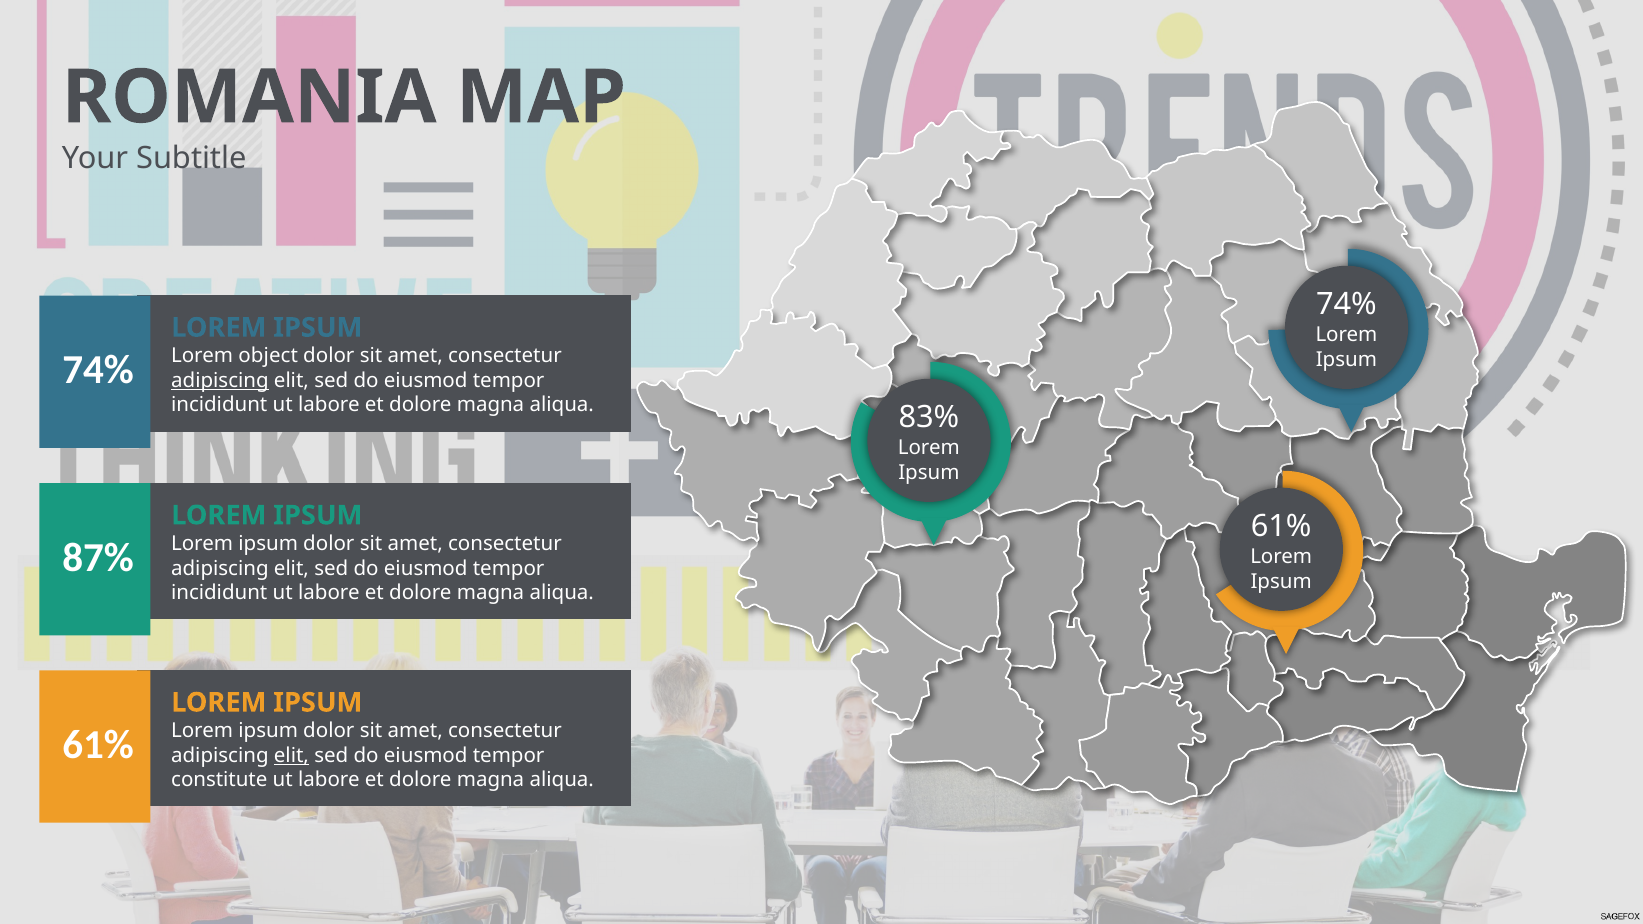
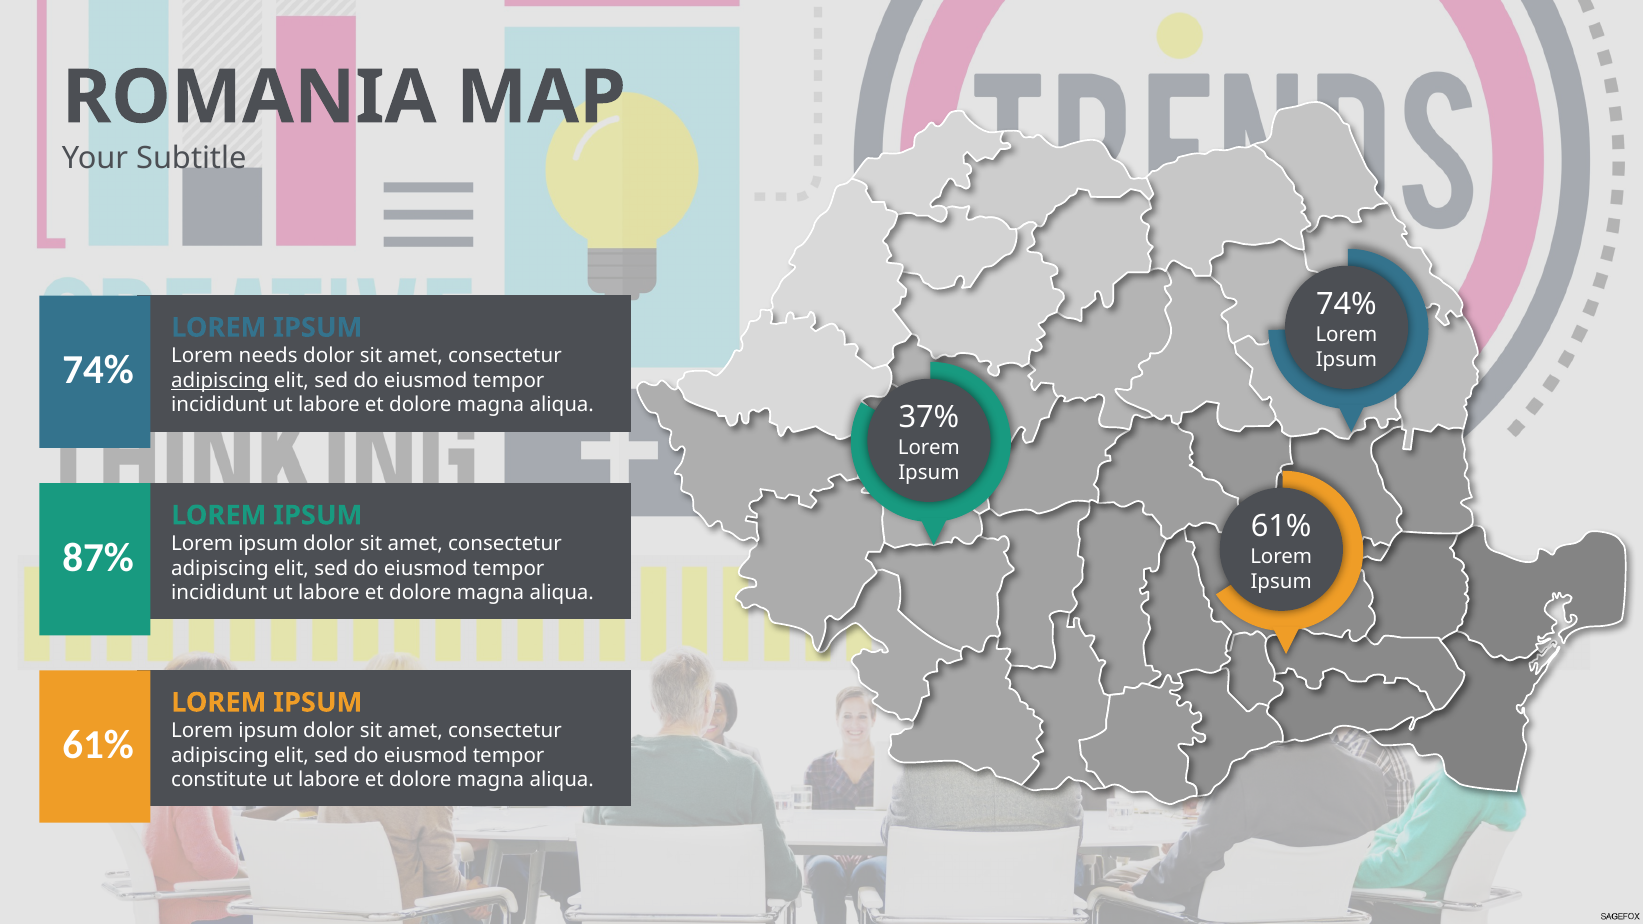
object: object -> needs
83%: 83% -> 37%
elit at (291, 756) underline: present -> none
